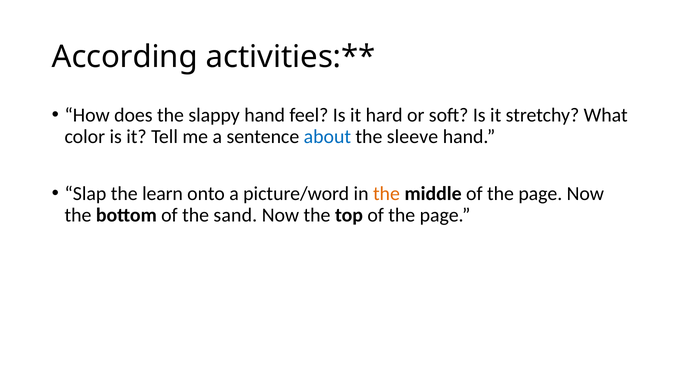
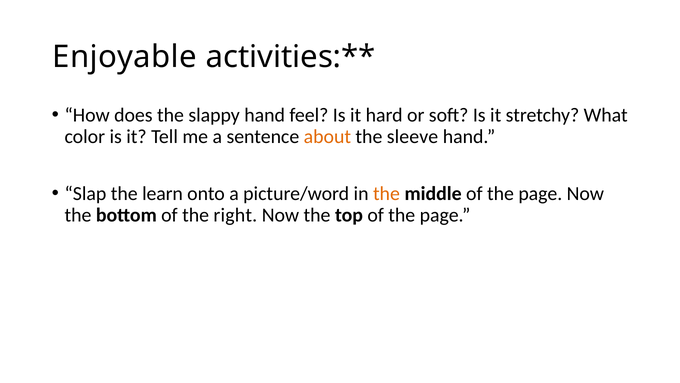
According: According -> Enjoyable
about colour: blue -> orange
sand: sand -> right
